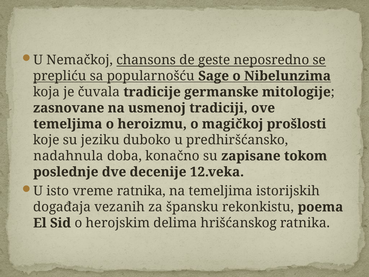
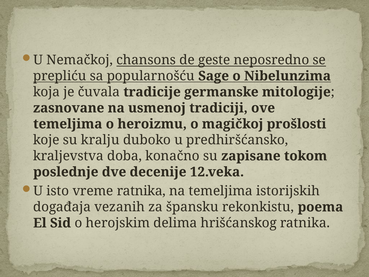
jeziku: jeziku -> kralju
nadahnula: nadahnula -> kraljevstva
